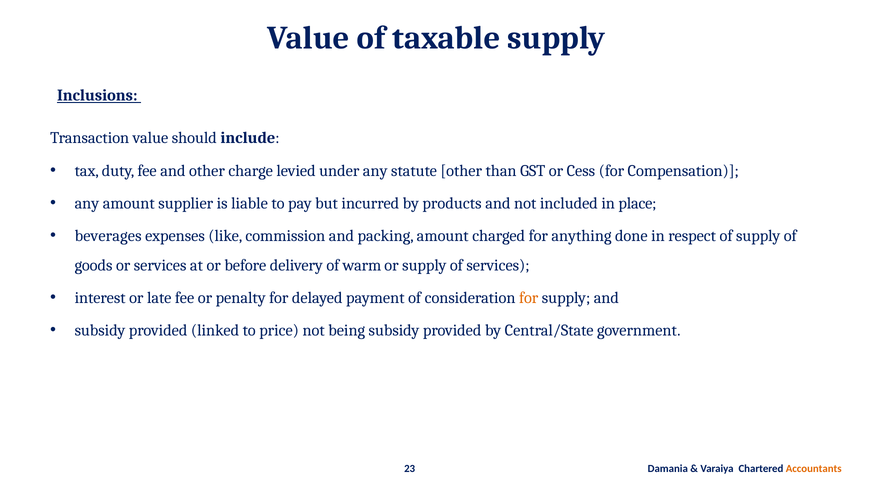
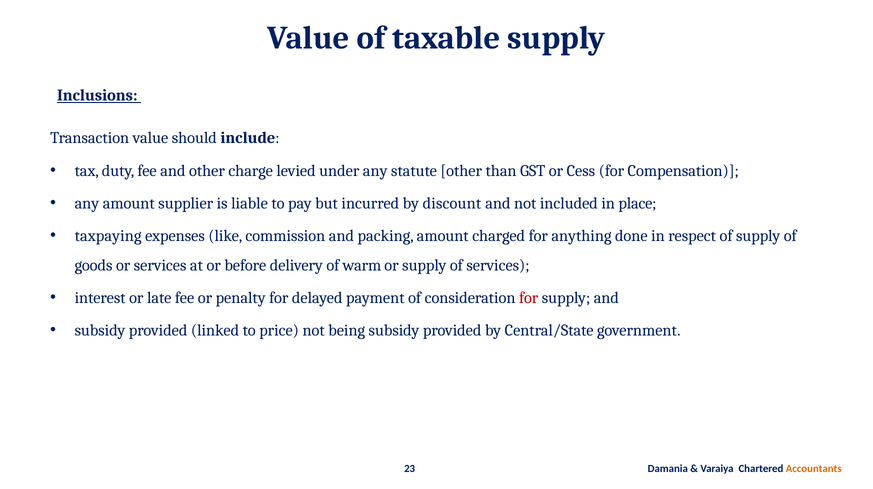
products: products -> discount
beverages: beverages -> taxpaying
for at (529, 298) colour: orange -> red
